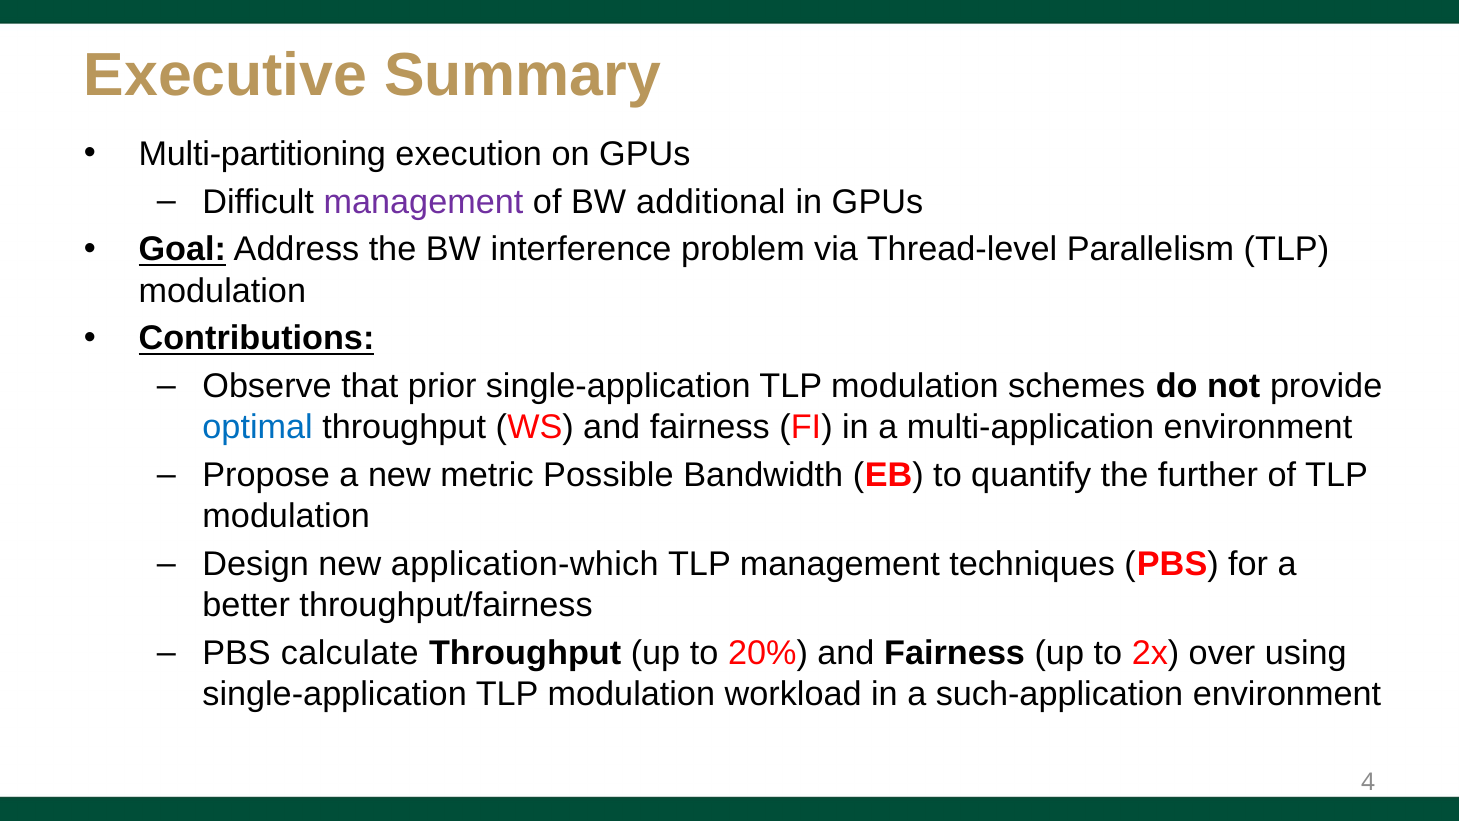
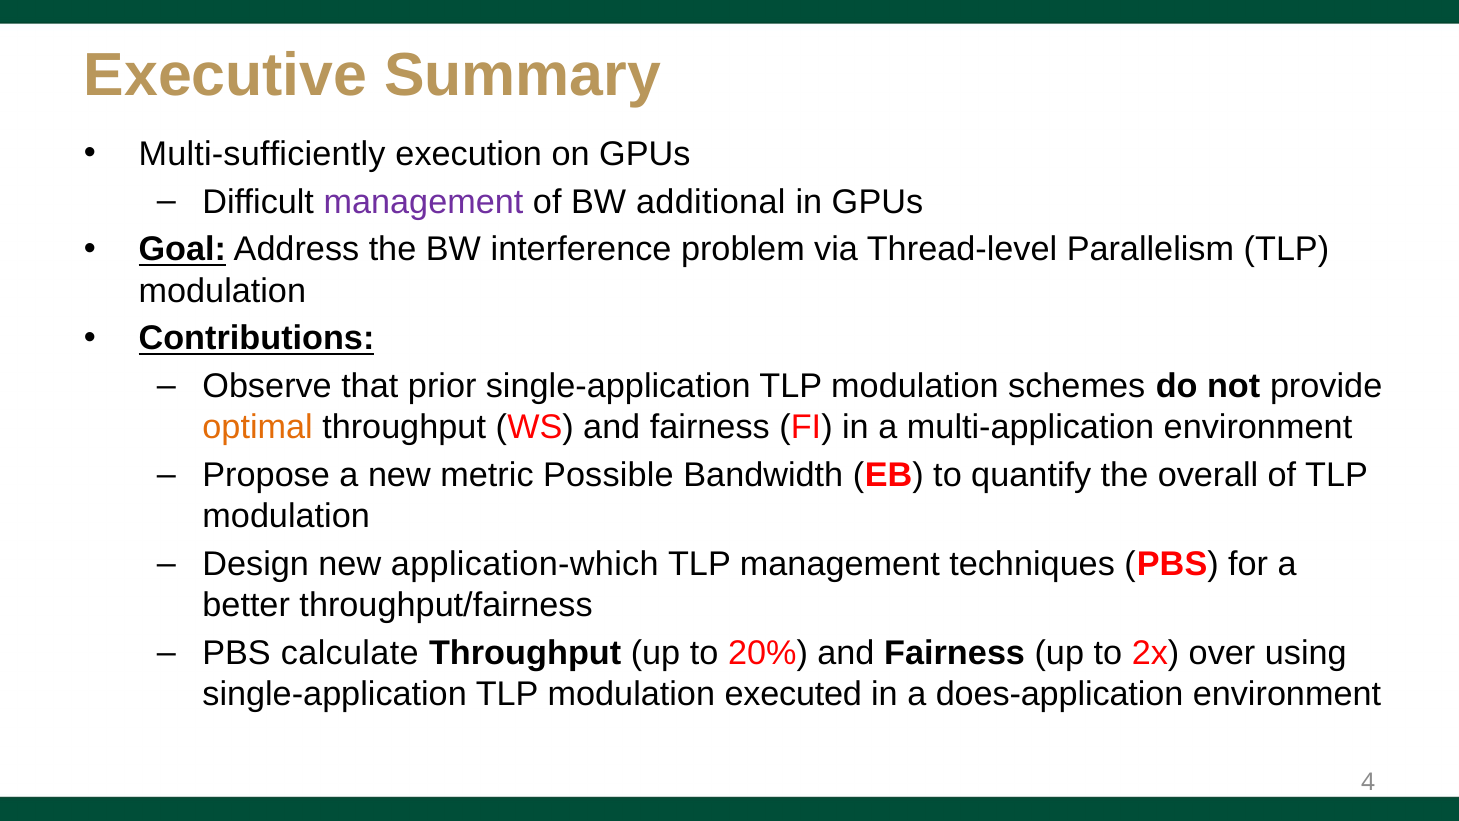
Multi-partitioning: Multi-partitioning -> Multi-sufficiently
optimal colour: blue -> orange
further: further -> overall
workload: workload -> executed
such-application: such-application -> does-application
